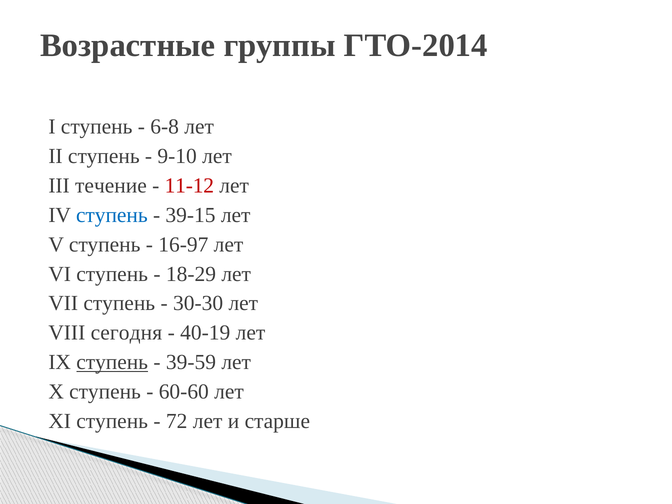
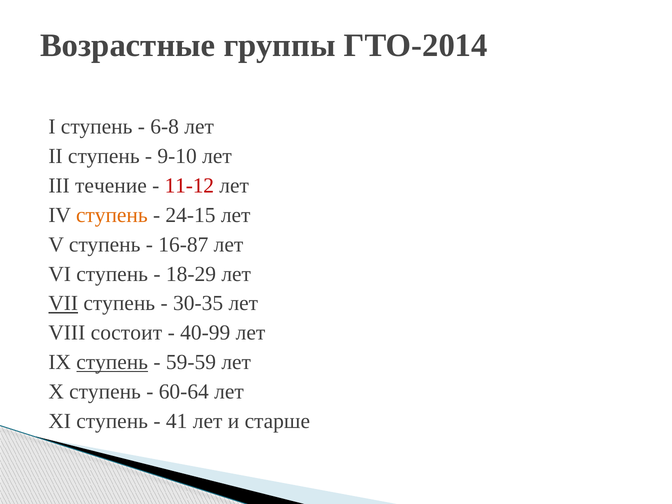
ступень at (112, 215) colour: blue -> orange
39-15: 39-15 -> 24-15
16-97: 16-97 -> 16-87
VII underline: none -> present
30-30: 30-30 -> 30-35
сегодня: сегодня -> состоит
40-19: 40-19 -> 40-99
39-59: 39-59 -> 59-59
60-60: 60-60 -> 60-64
72: 72 -> 41
